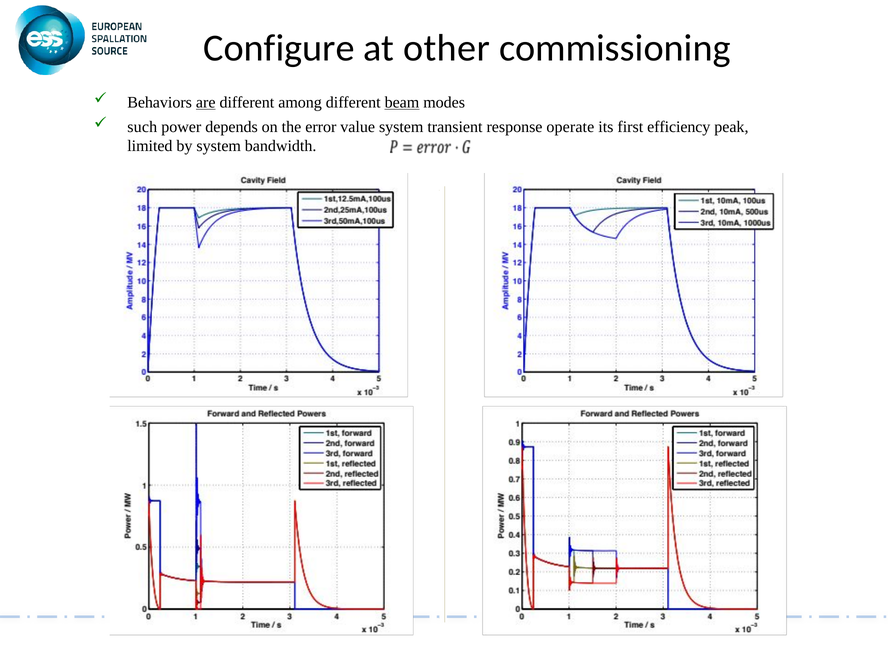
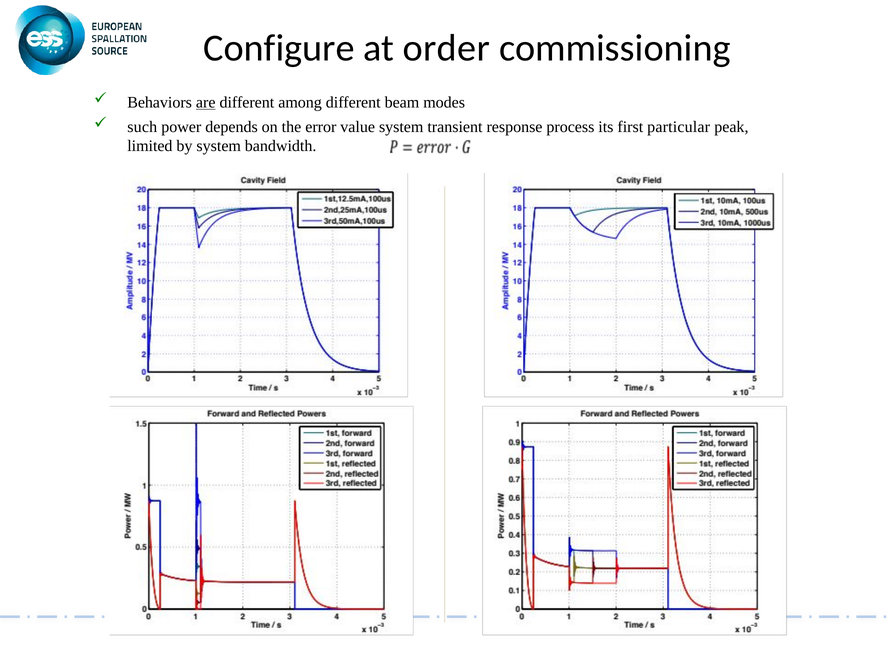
other: other -> order
beam underline: present -> none
operate: operate -> process
efficiency: efficiency -> particular
